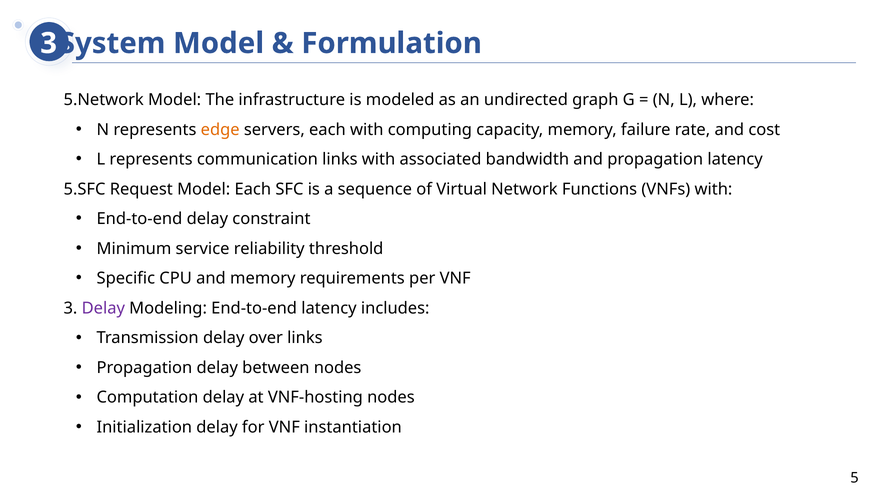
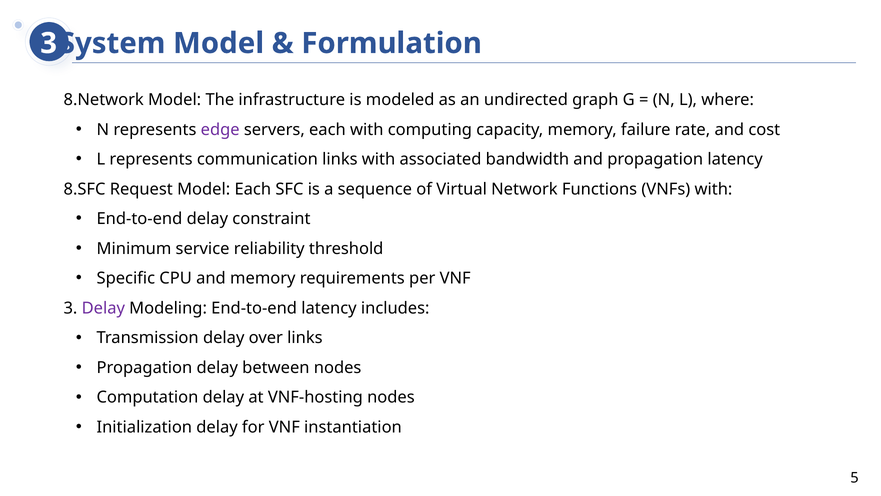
5.Network: 5.Network -> 8.Network
edge colour: orange -> purple
5.SFC: 5.SFC -> 8.SFC
